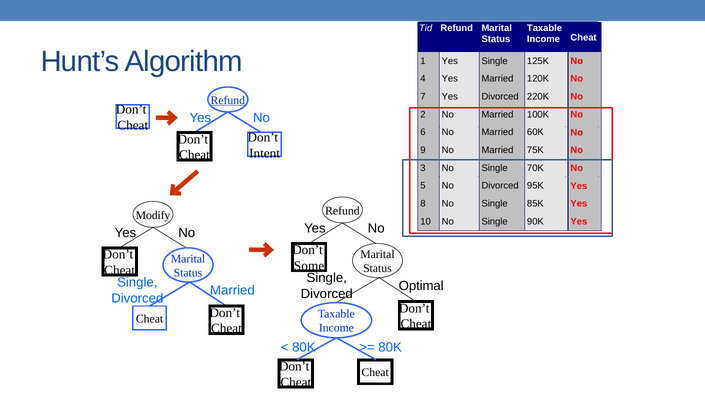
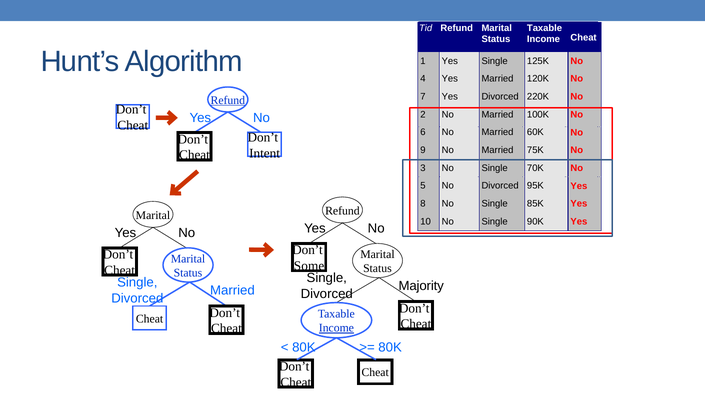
Modify at (153, 215): Modify -> Marital
Optimal: Optimal -> Majority
Income at (336, 328) underline: none -> present
